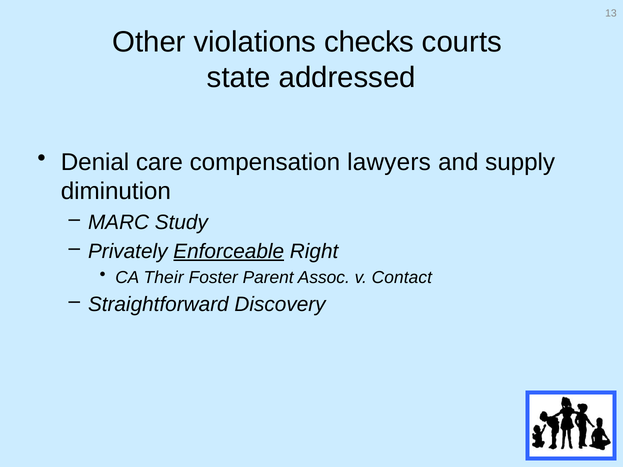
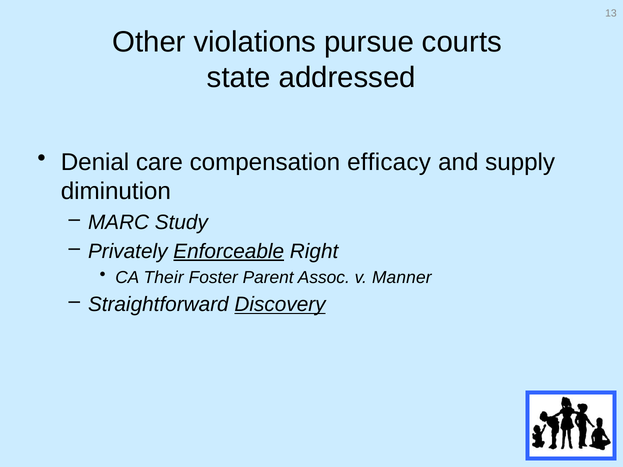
checks: checks -> pursue
lawyers: lawyers -> efficacy
Contact: Contact -> Manner
Discovery underline: none -> present
